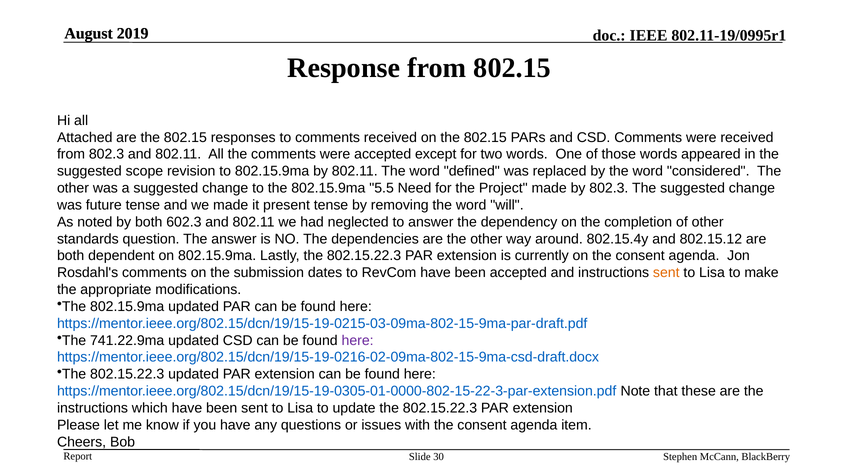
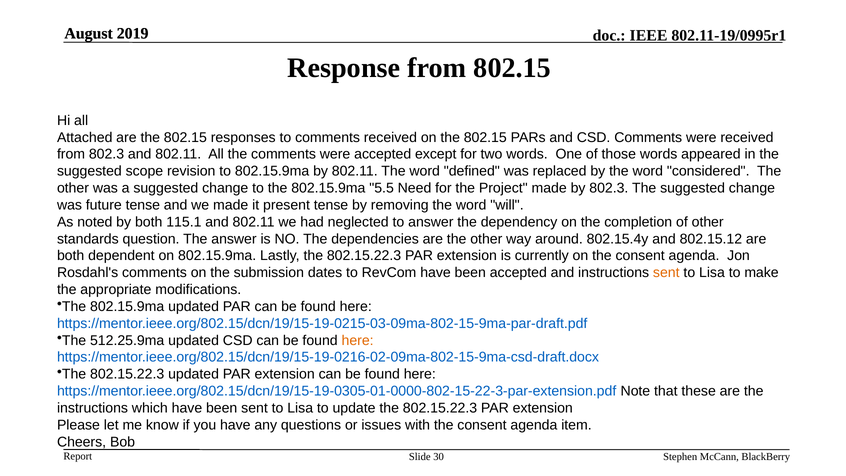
602.3: 602.3 -> 115.1
741.22.9ma: 741.22.9ma -> 512.25.9ma
here at (358, 340) colour: purple -> orange
